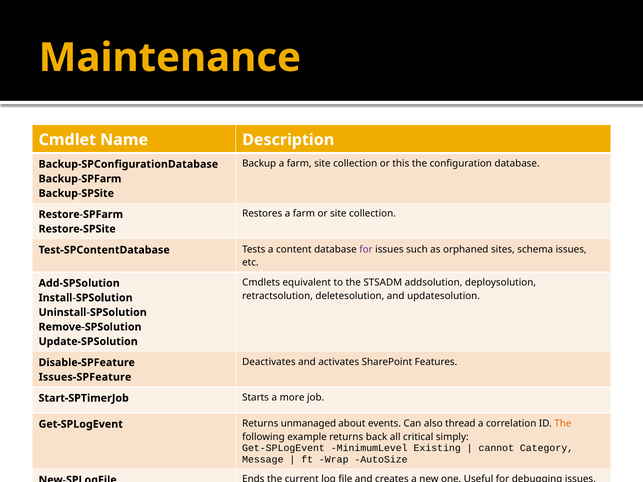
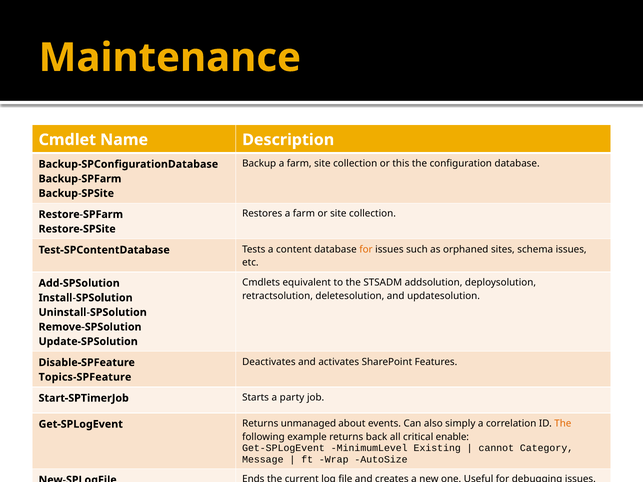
for at (366, 249) colour: purple -> orange
Issues-SPFeature: Issues-SPFeature -> Topics-SPFeature
more: more -> party
thread: thread -> simply
simply: simply -> enable
